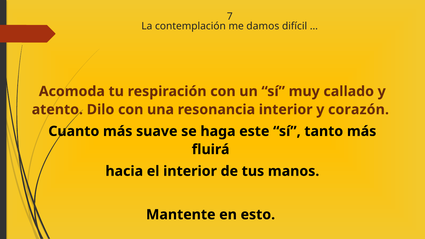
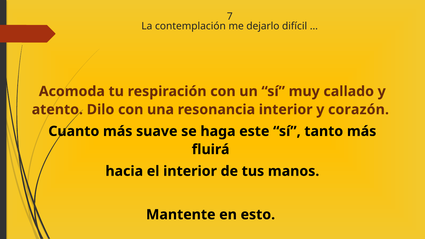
damos: damos -> dejarlo
